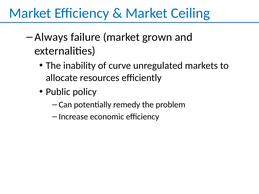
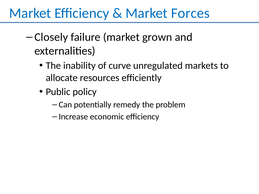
Ceiling: Ceiling -> Forces
Always: Always -> Closely
